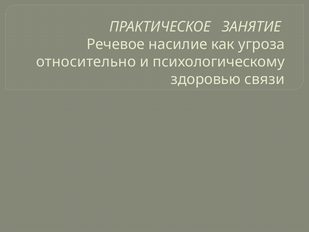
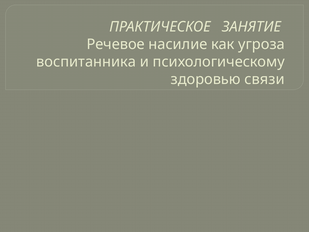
относительно: относительно -> воспитанника
